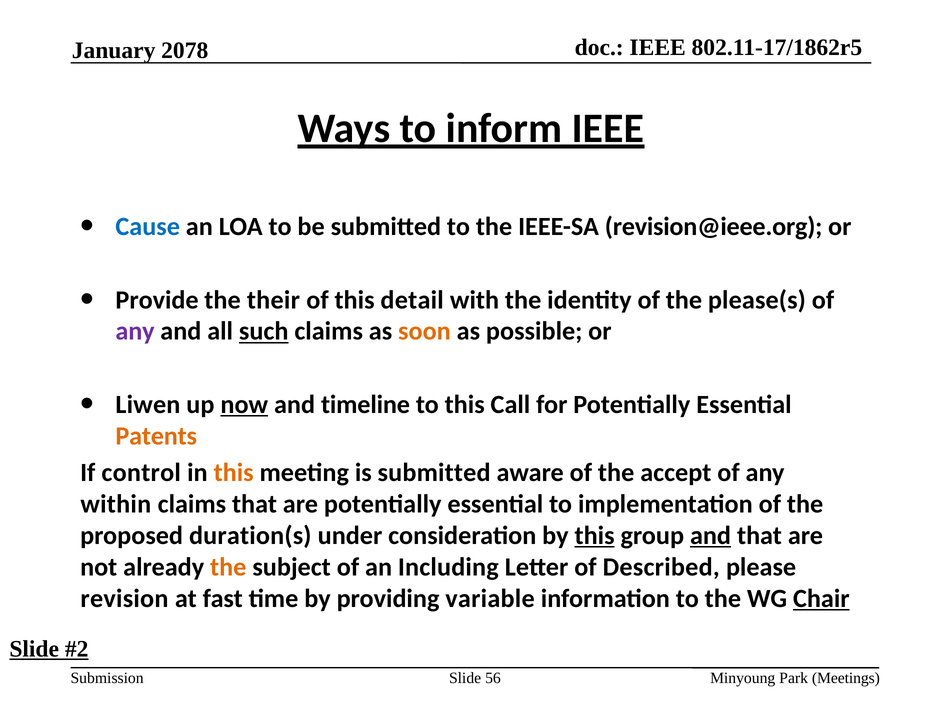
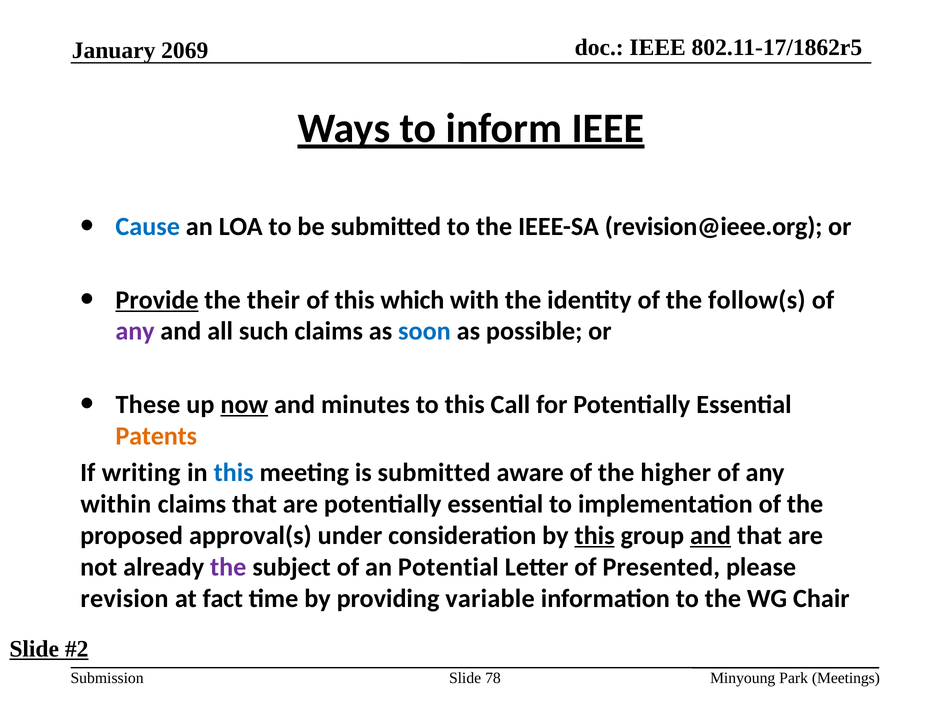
2078: 2078 -> 2069
Provide underline: none -> present
detail: detail -> which
please(s: please(s -> follow(s
such underline: present -> none
soon colour: orange -> blue
Liwen: Liwen -> These
timeline: timeline -> minutes
control: control -> writing
this at (234, 472) colour: orange -> blue
accept: accept -> higher
duration(s: duration(s -> approval(s
the at (228, 567) colour: orange -> purple
Including: Including -> Potential
Described: Described -> Presented
fast: fast -> fact
Chair underline: present -> none
56: 56 -> 78
